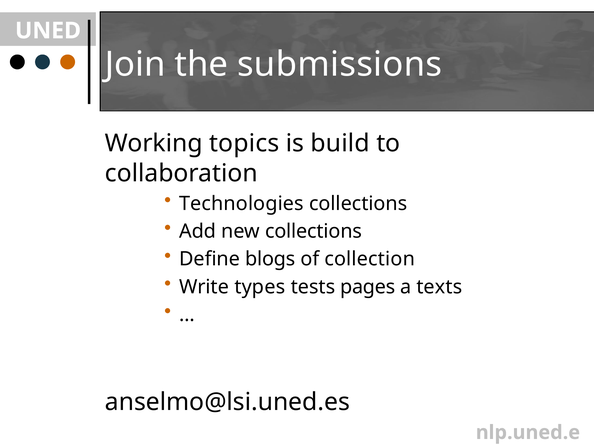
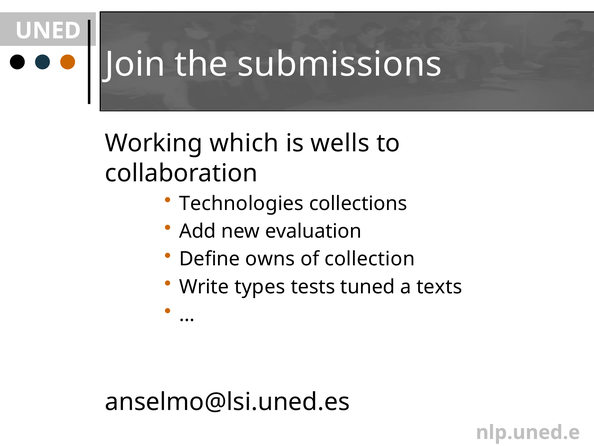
topics: topics -> which
build: build -> wells
new collections: collections -> evaluation
blogs: blogs -> owns
pages: pages -> tuned
